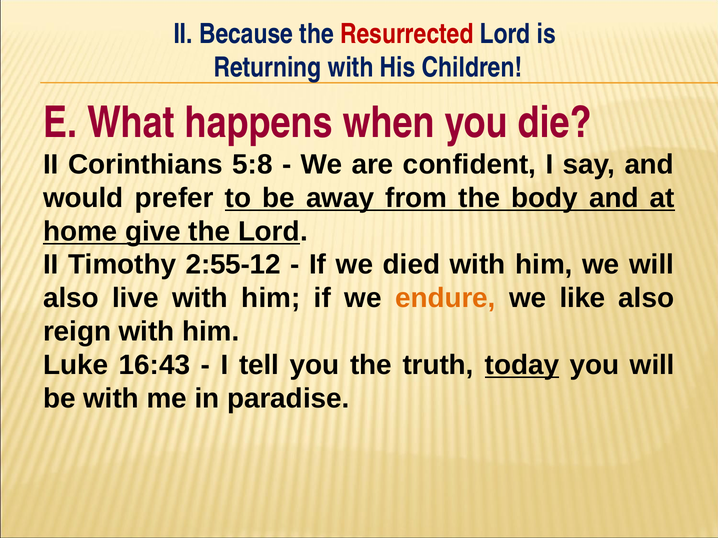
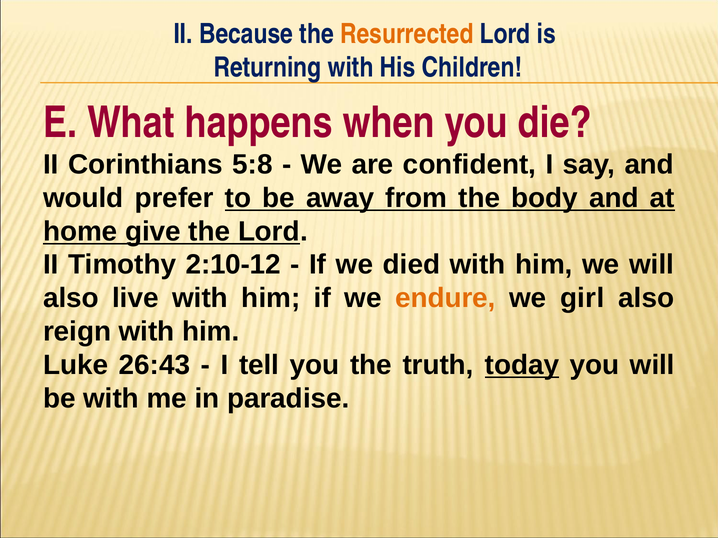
Resurrected colour: red -> orange
2:55-12: 2:55-12 -> 2:10-12
like: like -> girl
16:43: 16:43 -> 26:43
